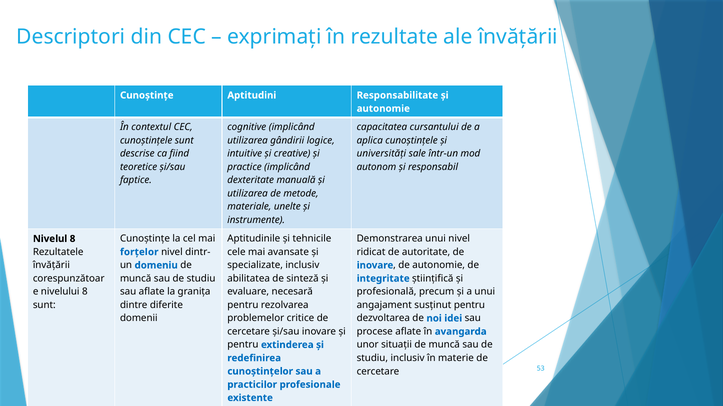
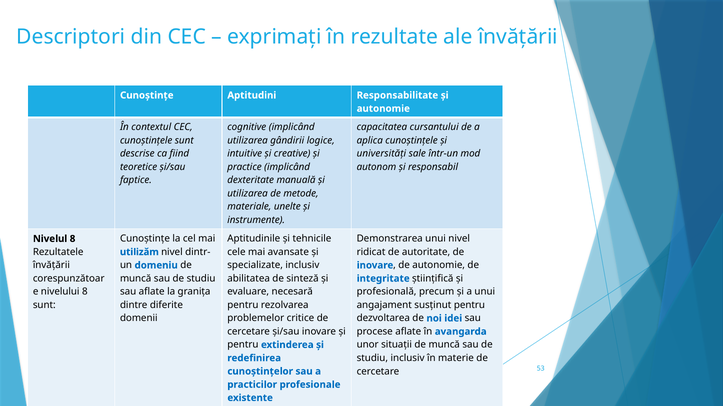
forțelor: forțelor -> utilizăm
